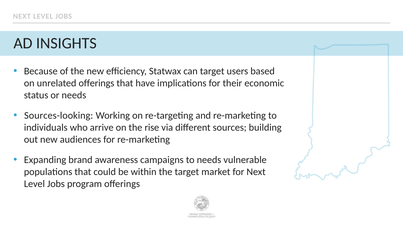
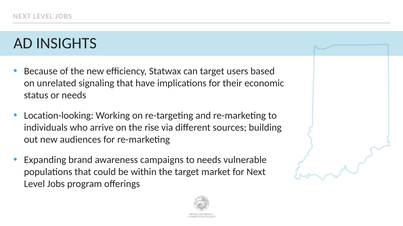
unrelated offerings: offerings -> signaling
Sources-looking: Sources-looking -> Location-looking
